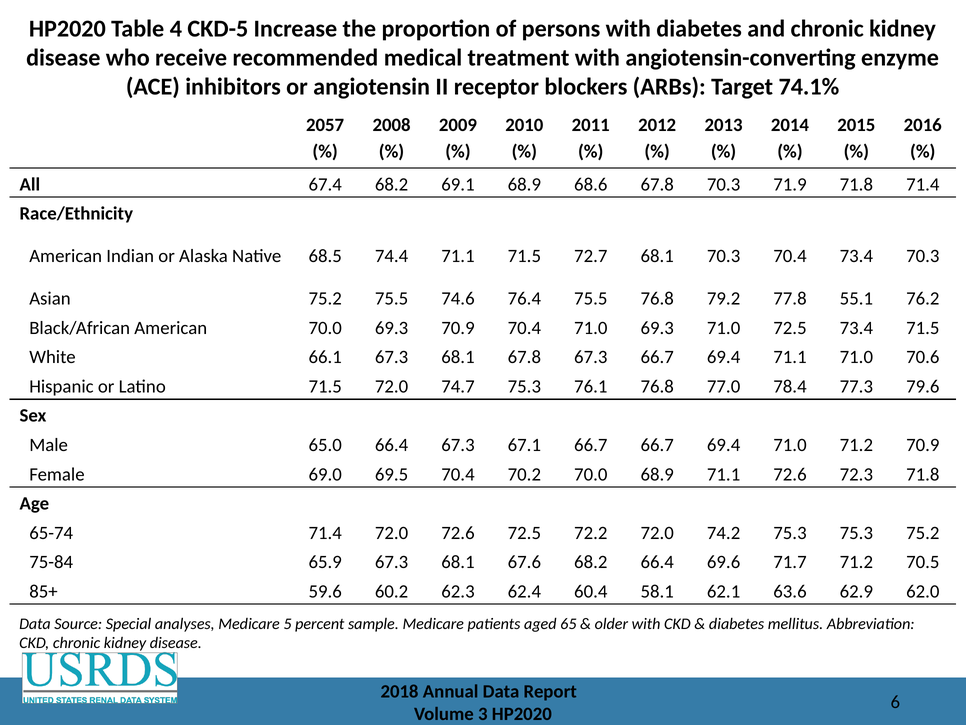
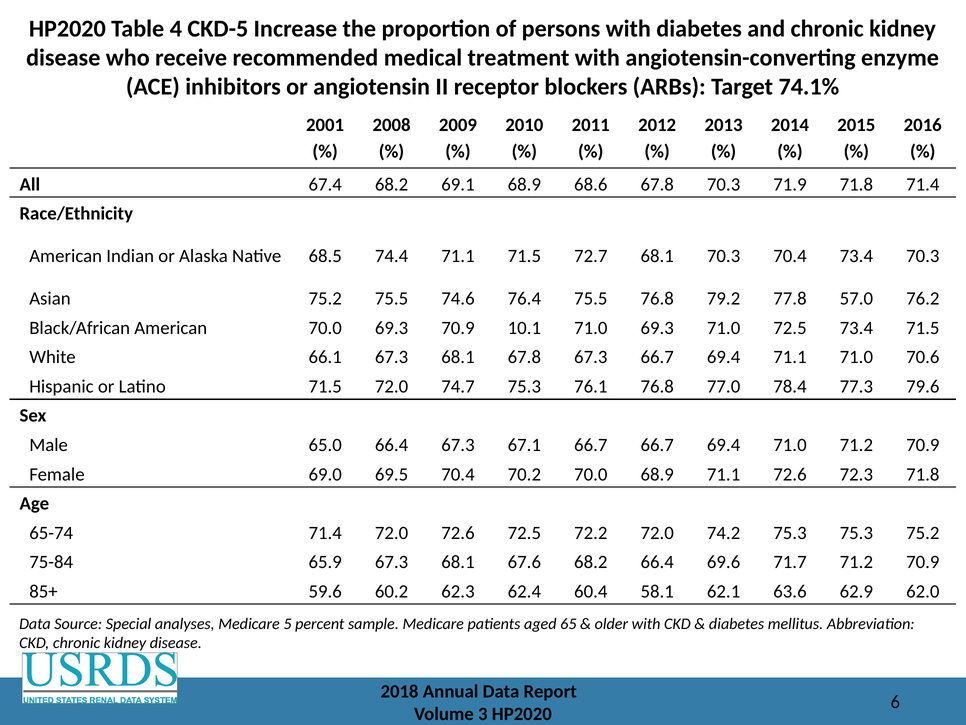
2057: 2057 -> 2001
55.1: 55.1 -> 57.0
70.9 70.4: 70.4 -> 10.1
71.7 71.2 70.5: 70.5 -> 70.9
